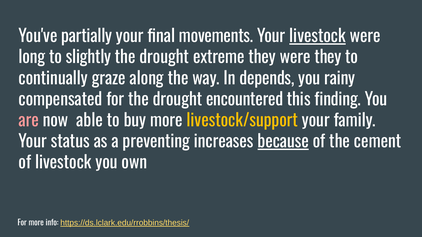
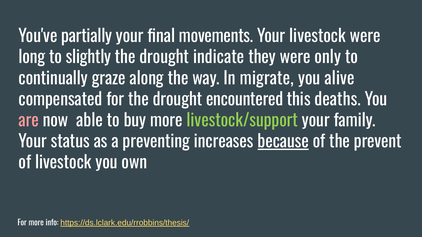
livestock at (317, 37) underline: present -> none
extreme: extreme -> indicate
were they: they -> only
depends: depends -> migrate
rainy: rainy -> alive
finding: finding -> deaths
livestock/support colour: yellow -> light green
cement: cement -> prevent
